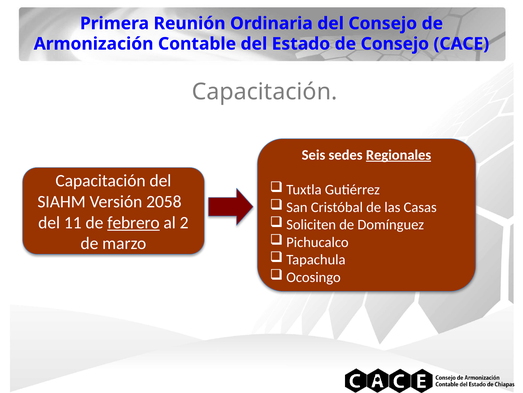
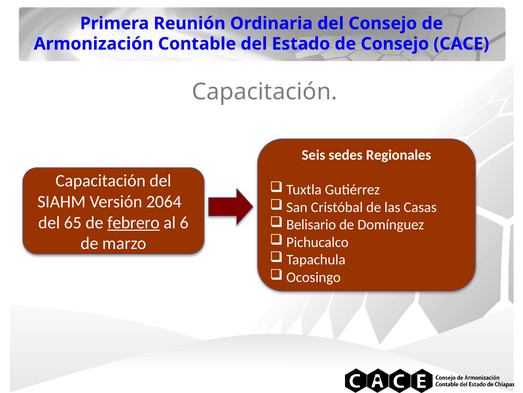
Regionales underline: present -> none
2058: 2058 -> 2064
11: 11 -> 65
2: 2 -> 6
Soliciten: Soliciten -> Belisario
